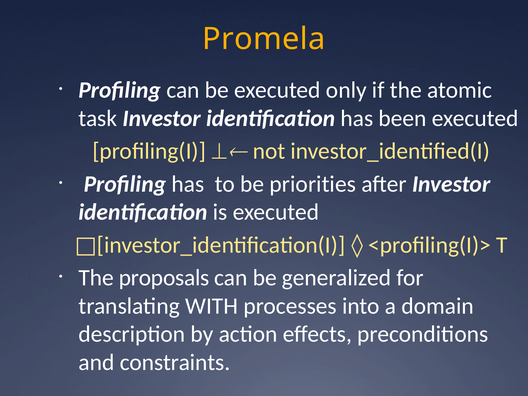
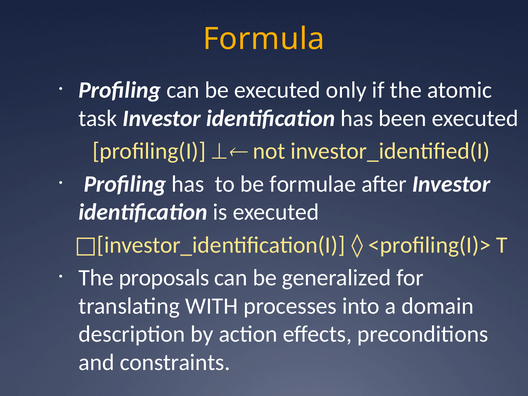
Promela: Promela -> Formula
priorities: priorities -> formulae
